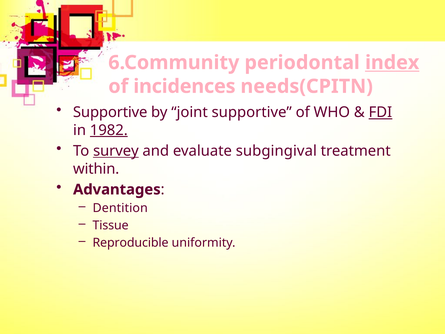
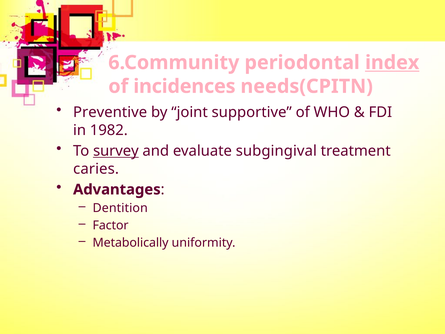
Supportive at (110, 112): Supportive -> Preventive
FDI underline: present -> none
1982 underline: present -> none
within: within -> caries
Tissue: Tissue -> Factor
Reproducible: Reproducible -> Metabolically
